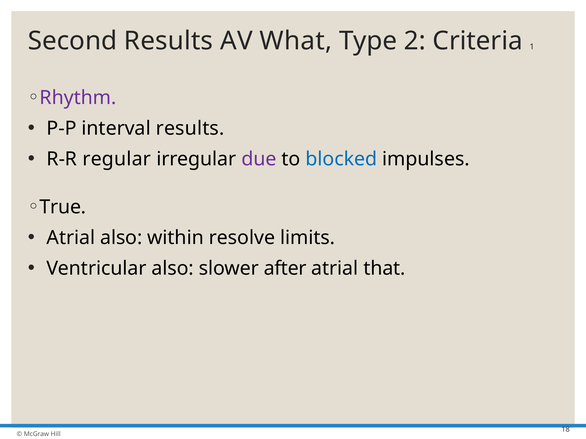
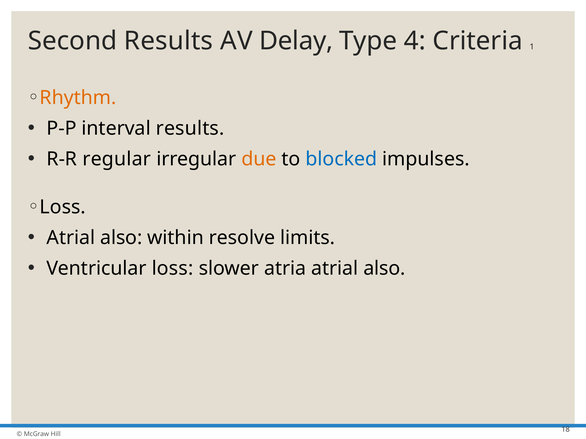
What: What -> Delay
2: 2 -> 4
Rhythm colour: purple -> orange
due colour: purple -> orange
True at (63, 207): True -> Loss
Ventricular also: also -> loss
after: after -> atria
that at (384, 269): that -> also
